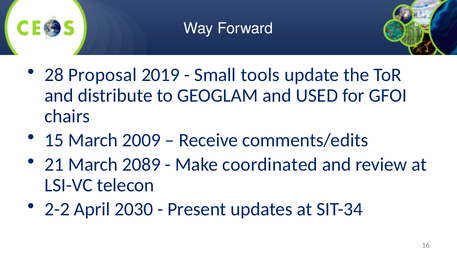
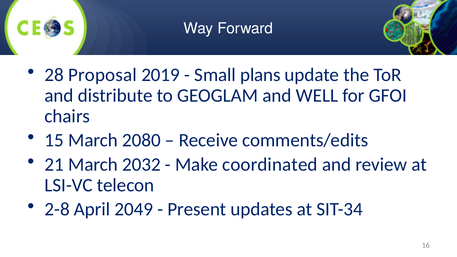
tools: tools -> plans
USED: USED -> WELL
2009: 2009 -> 2080
2089: 2089 -> 2032
2-2: 2-2 -> 2-8
2030: 2030 -> 2049
